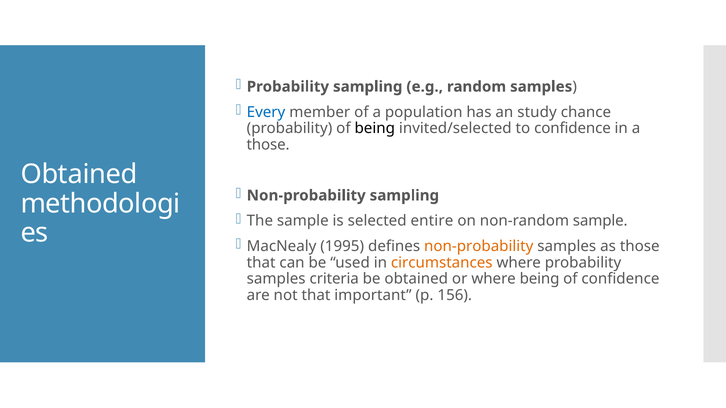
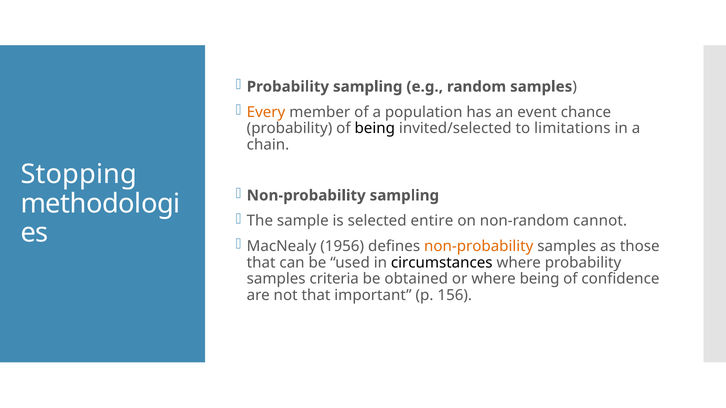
Every colour: blue -> orange
study: study -> event
to confidence: confidence -> limitations
those at (268, 145): those -> chain
Obtained at (79, 174): Obtained -> Stopping
non-random sample: sample -> cannot
1995: 1995 -> 1956
circumstances colour: orange -> black
